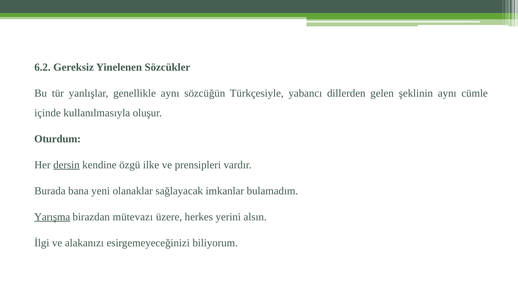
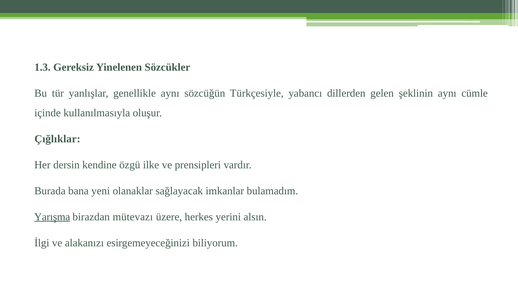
6.2: 6.2 -> 1.3
Oturdum: Oturdum -> Çığlıklar
dersin underline: present -> none
